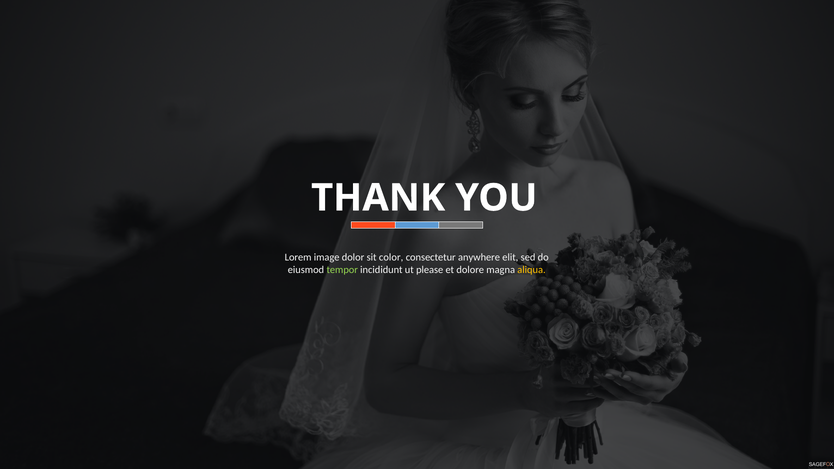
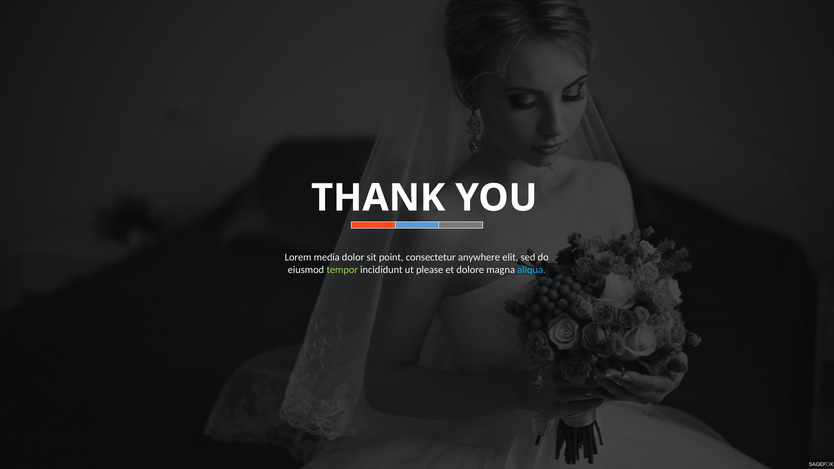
image: image -> media
color: color -> point
aliqua colour: yellow -> light blue
